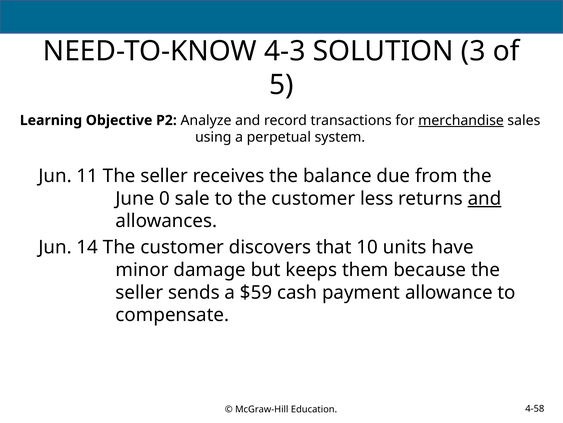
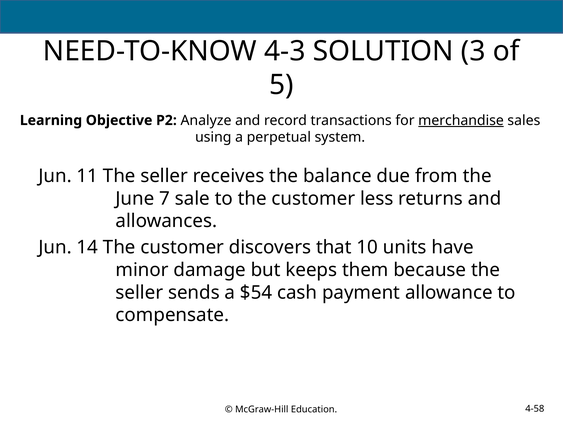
0: 0 -> 7
and at (485, 198) underline: present -> none
$59: $59 -> $54
